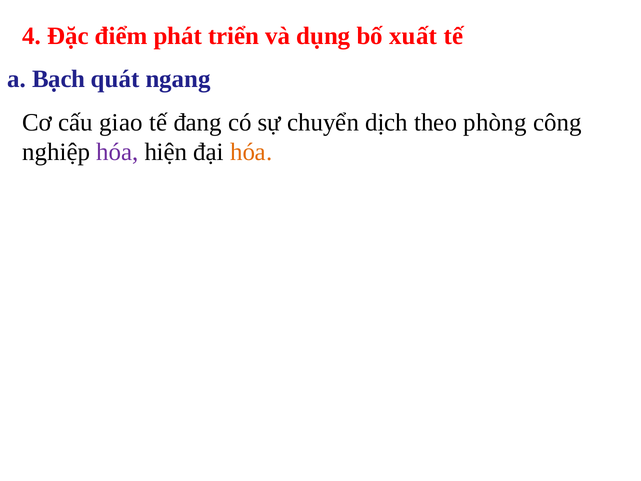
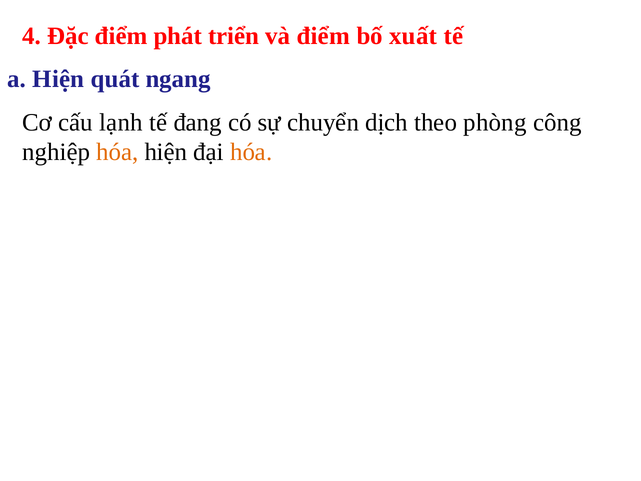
và dụng: dụng -> điểm
a Bạch: Bạch -> Hiện
giao: giao -> lạnh
hóa at (117, 152) colour: purple -> orange
